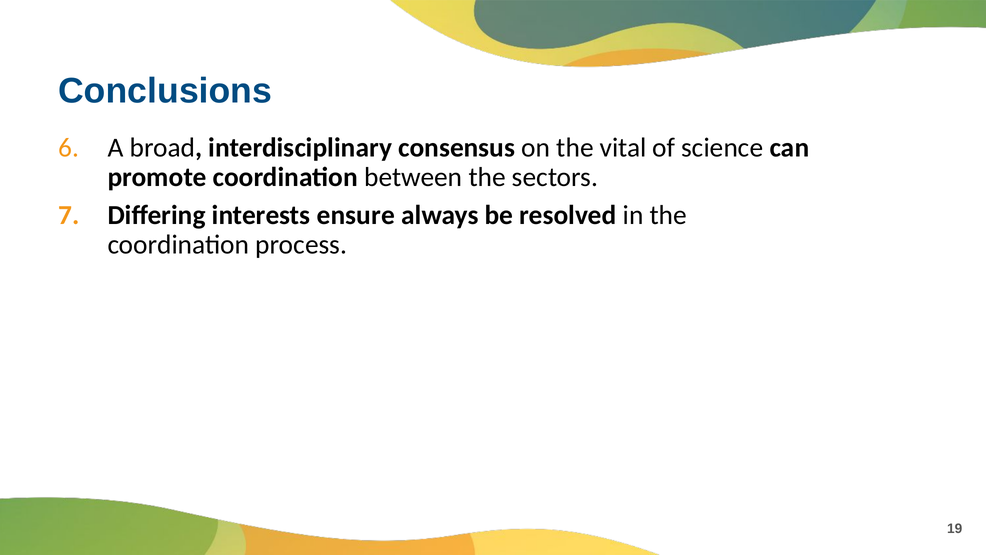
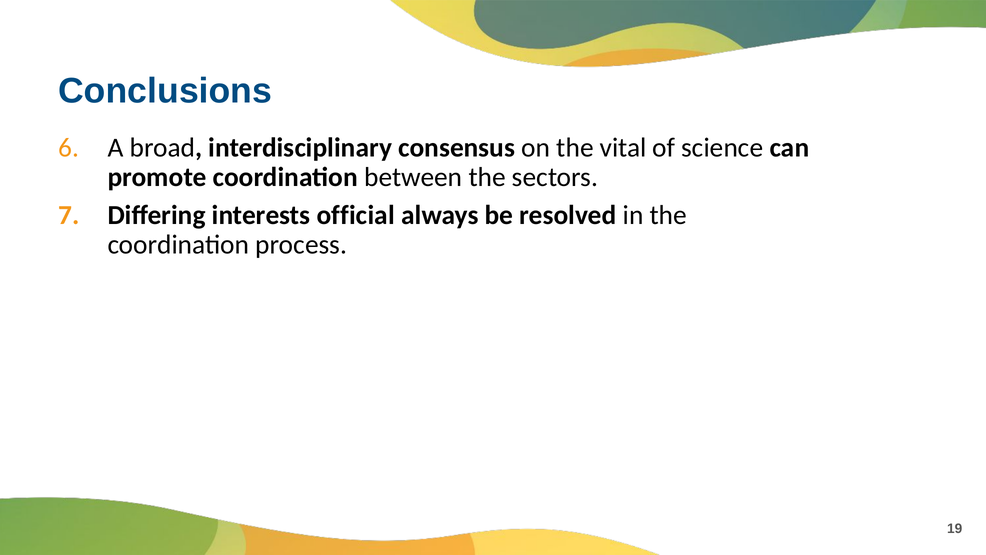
ensure: ensure -> official
